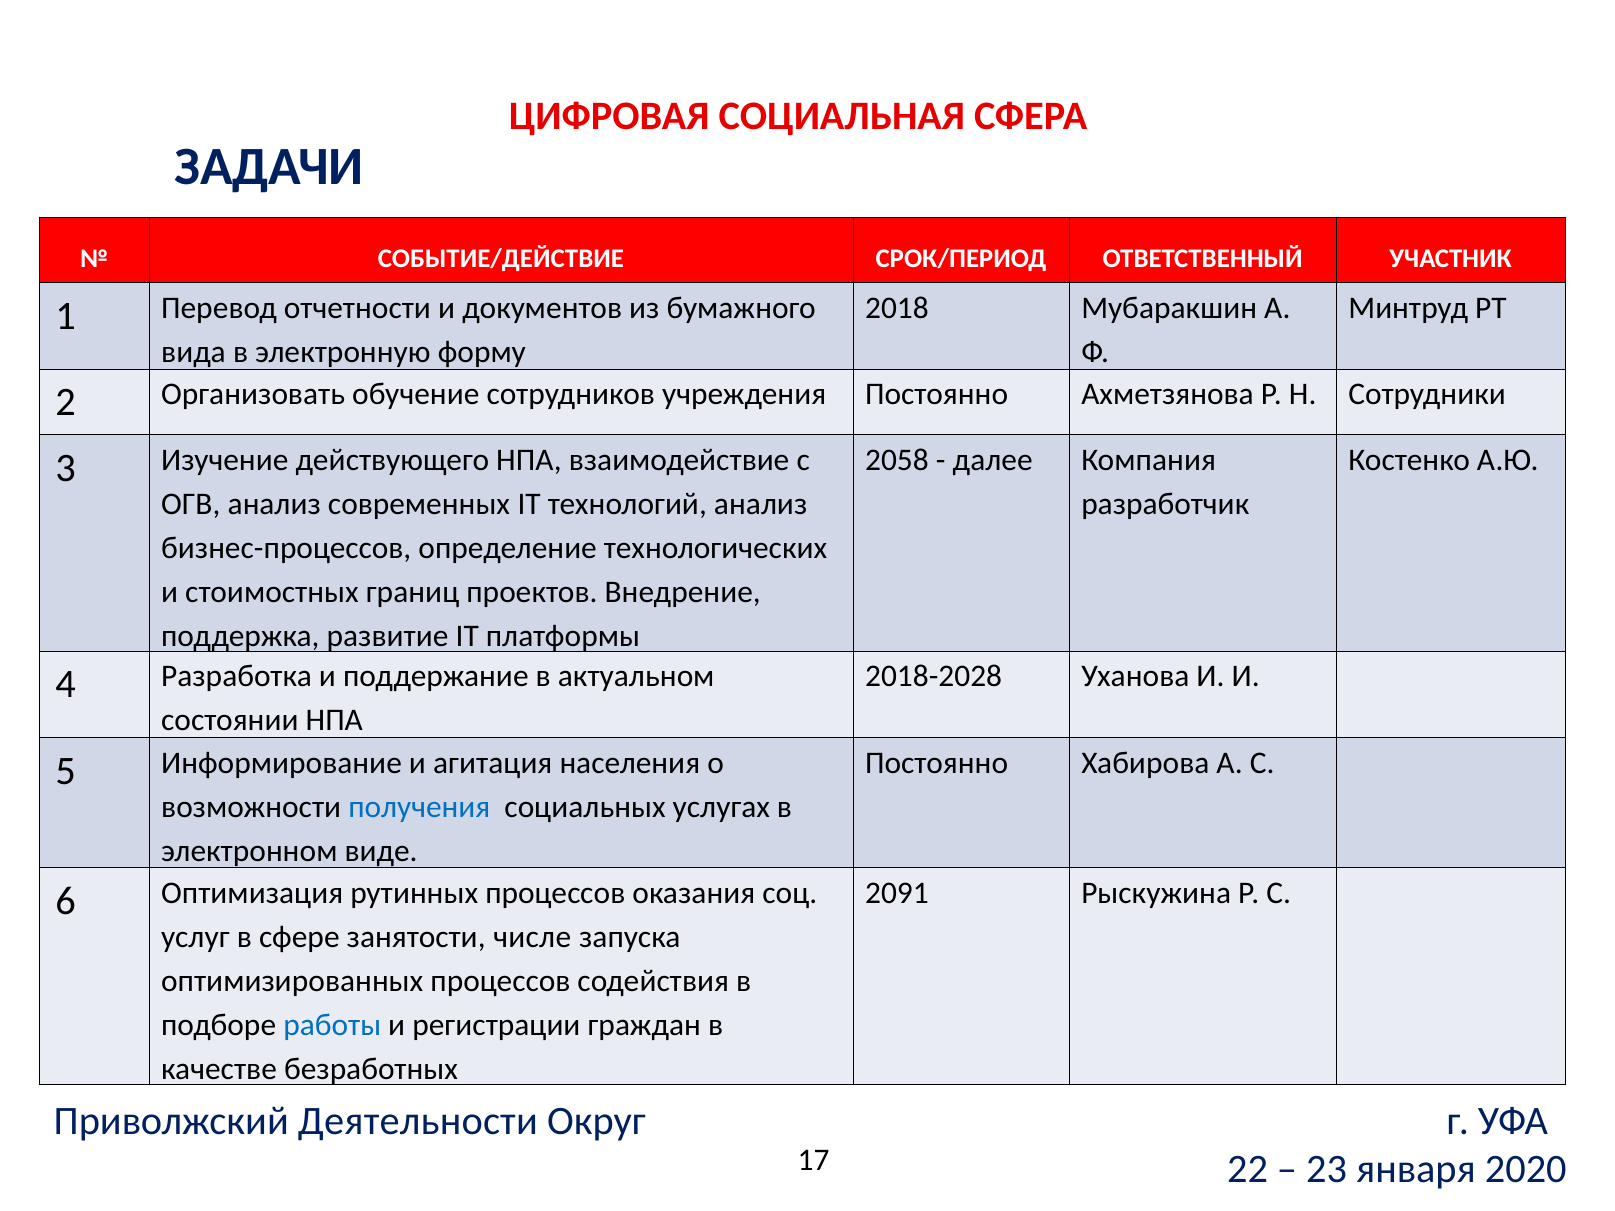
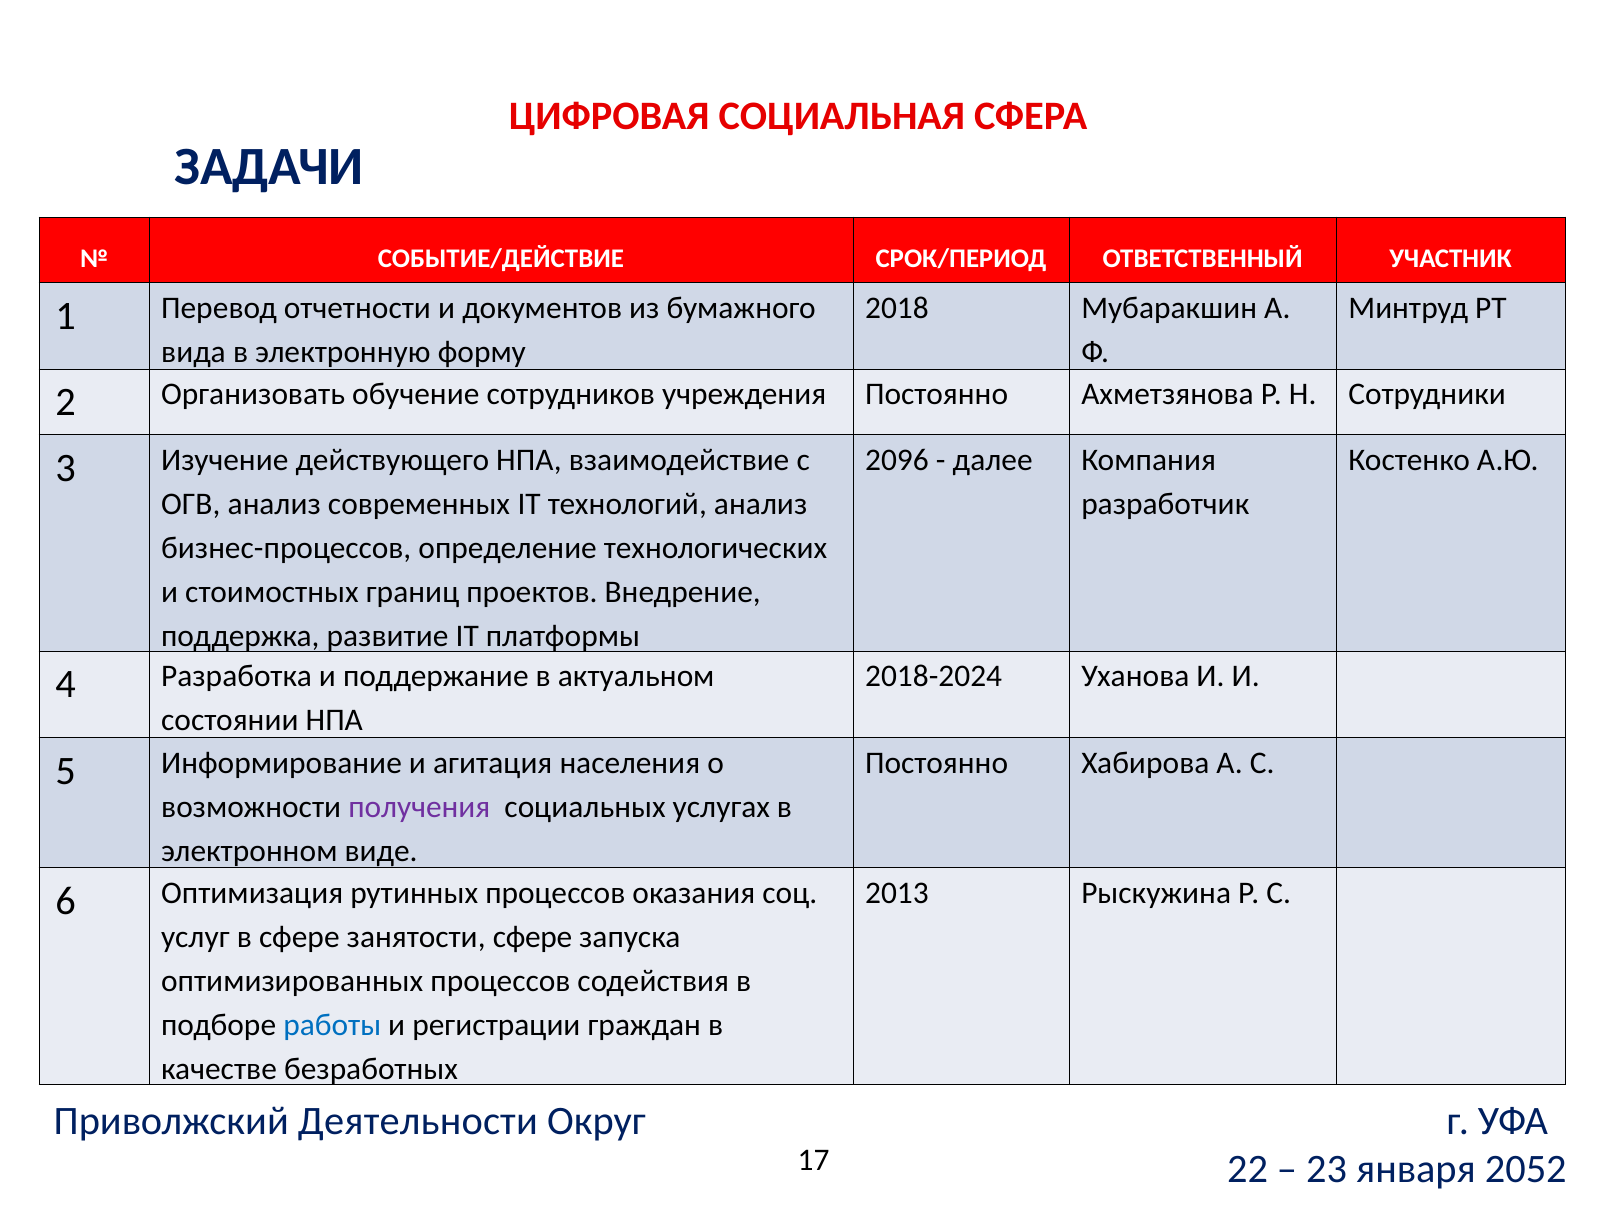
2058: 2058 -> 2096
2018-2028: 2018-2028 -> 2018-2024
получения colour: blue -> purple
2091: 2091 -> 2013
занятости числе: числе -> сфере
2020: 2020 -> 2052
